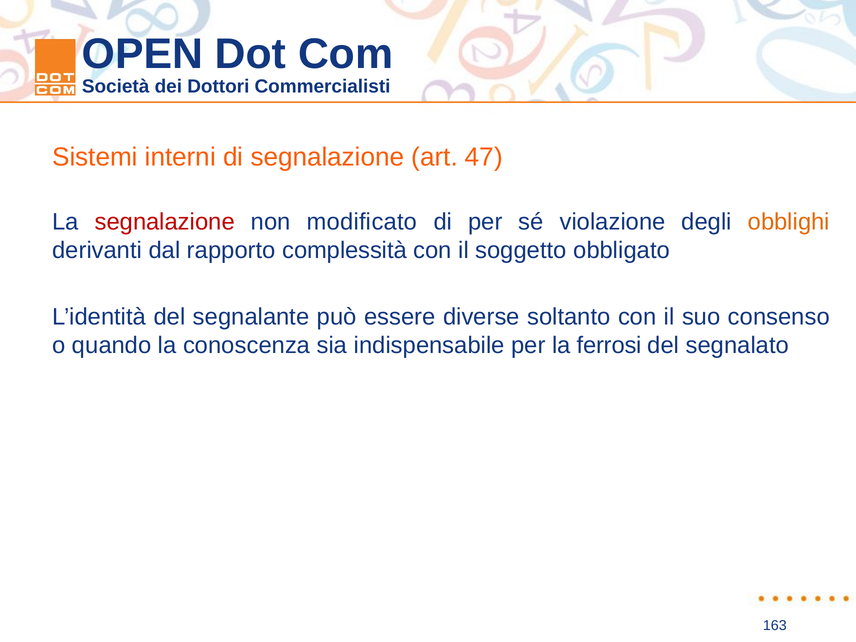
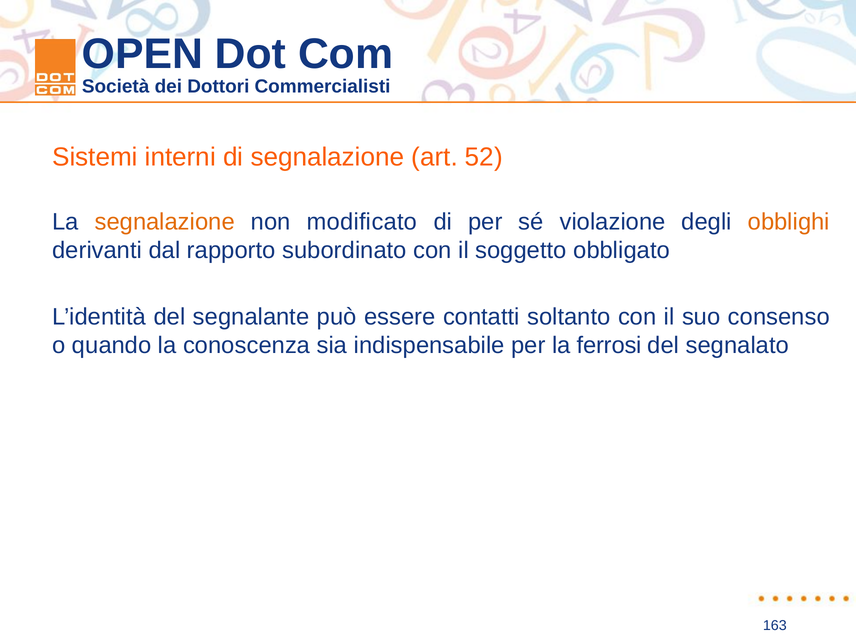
47: 47 -> 52
segnalazione at (165, 222) colour: red -> orange
complessità: complessità -> subordinato
diverse: diverse -> contatti
